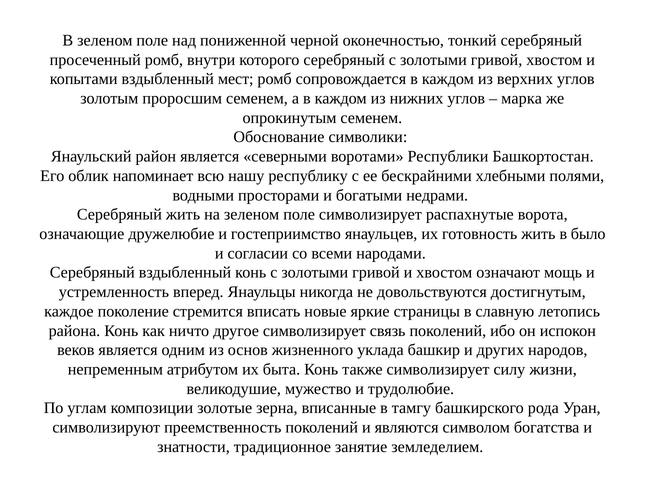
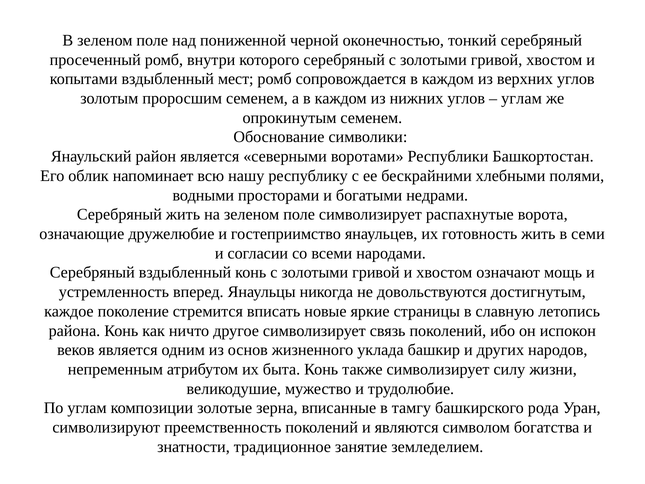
марка at (522, 98): марка -> углам
было: было -> семи
